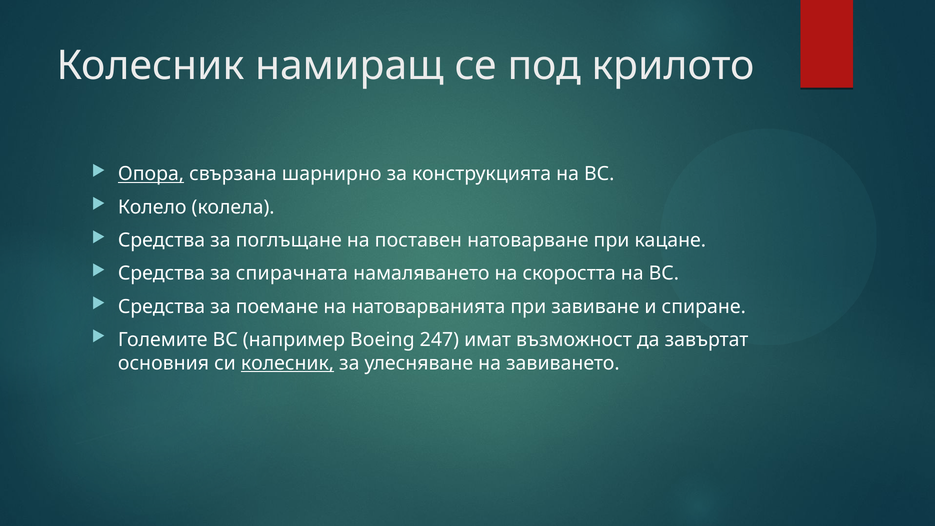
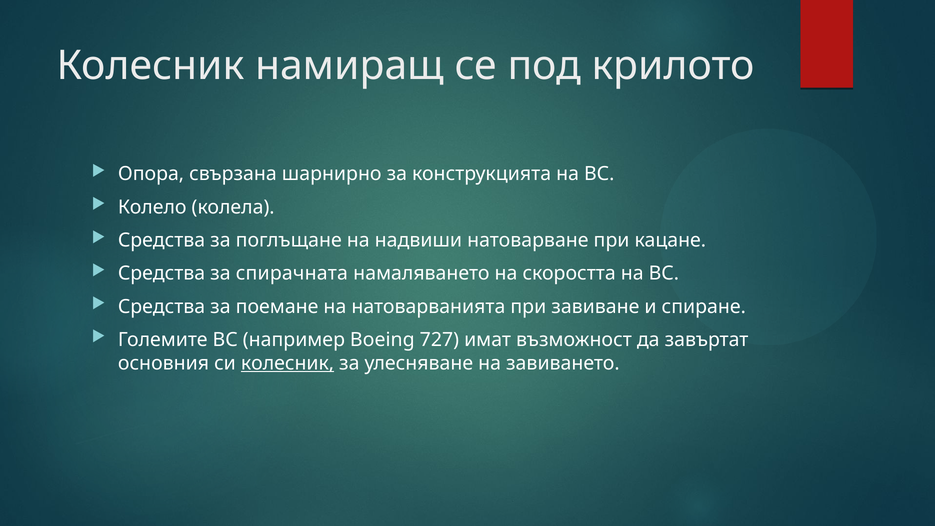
Опора underline: present -> none
поставен: поставен -> надвиши
247: 247 -> 727
